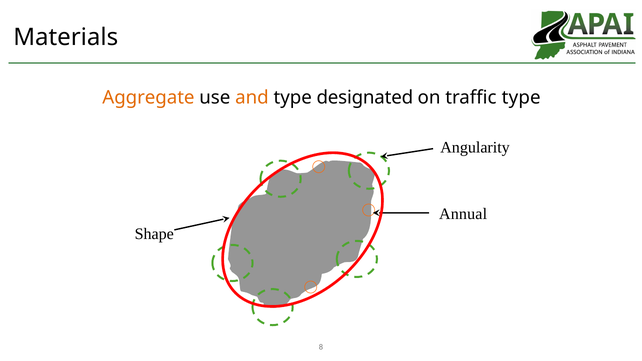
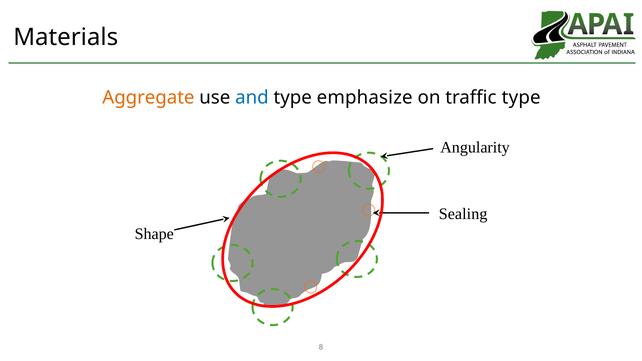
and colour: orange -> blue
designated: designated -> emphasize
Annual: Annual -> Sealing
